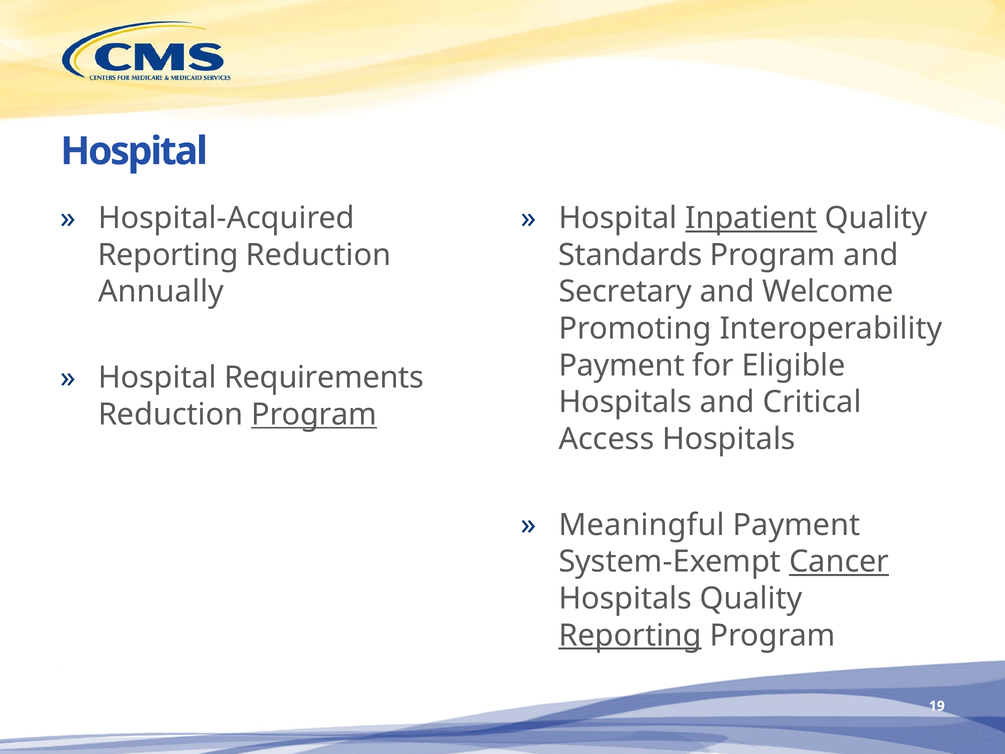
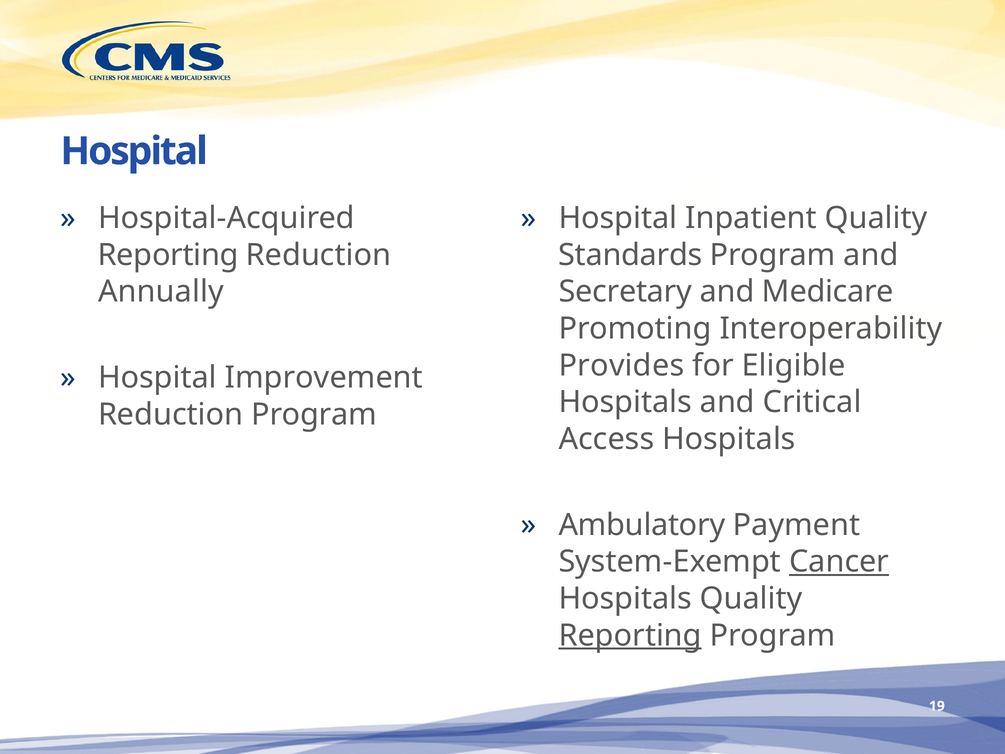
Inpatient underline: present -> none
Welcome: Welcome -> Medicare
Payment at (622, 365): Payment -> Provides
Requirements: Requirements -> Improvement
Program at (314, 414) underline: present -> none
Meaningful: Meaningful -> Ambulatory
